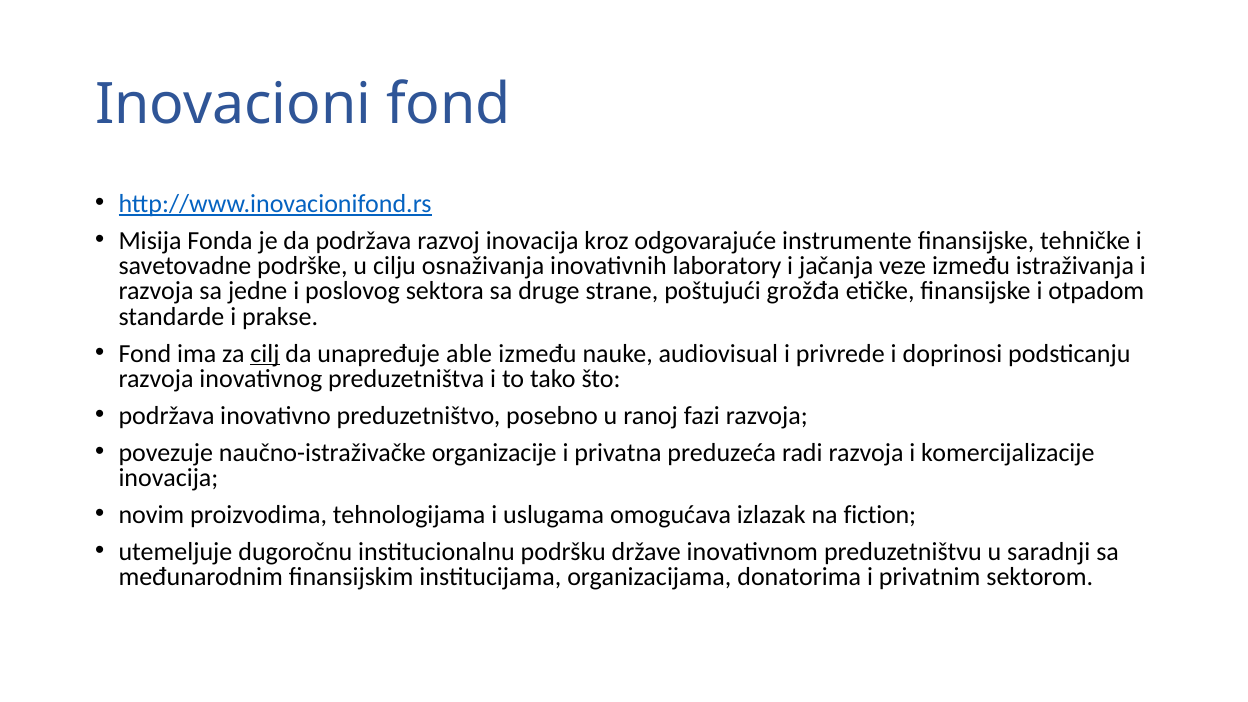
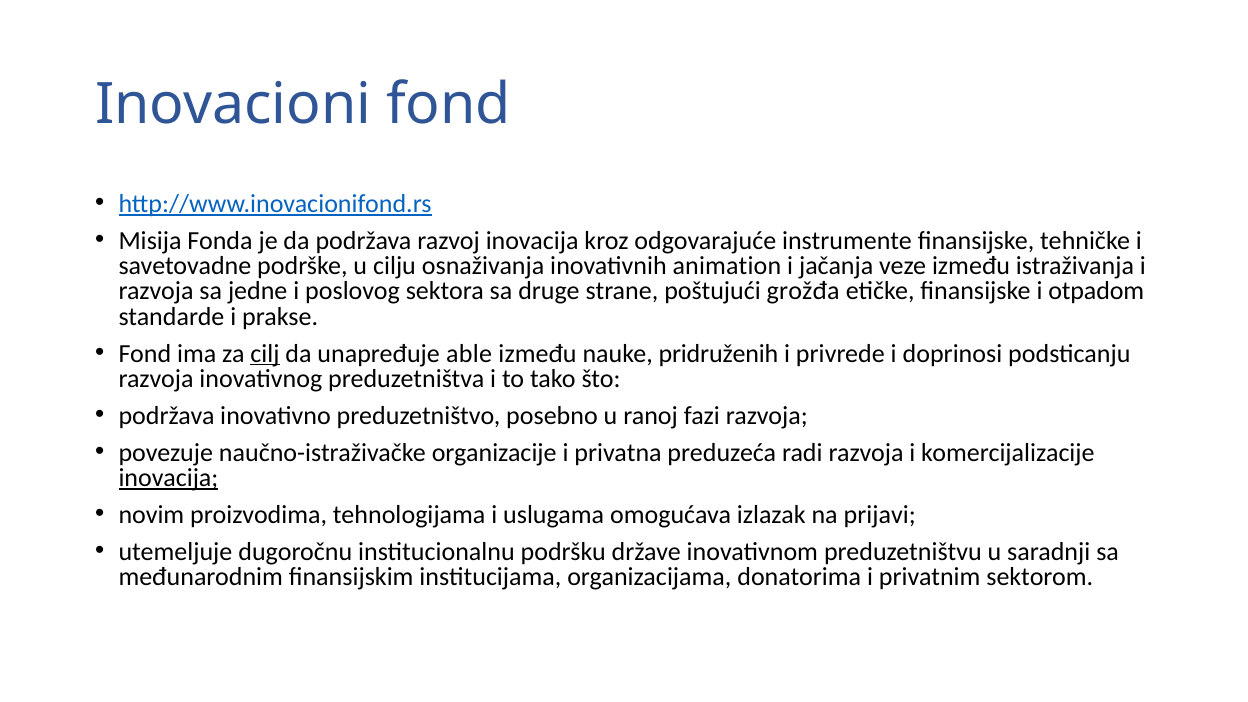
laboratory: laboratory -> animation
audiovisual: audiovisual -> pridruženih
inovacija at (168, 478) underline: none -> present
fiction: fiction -> prijavi
